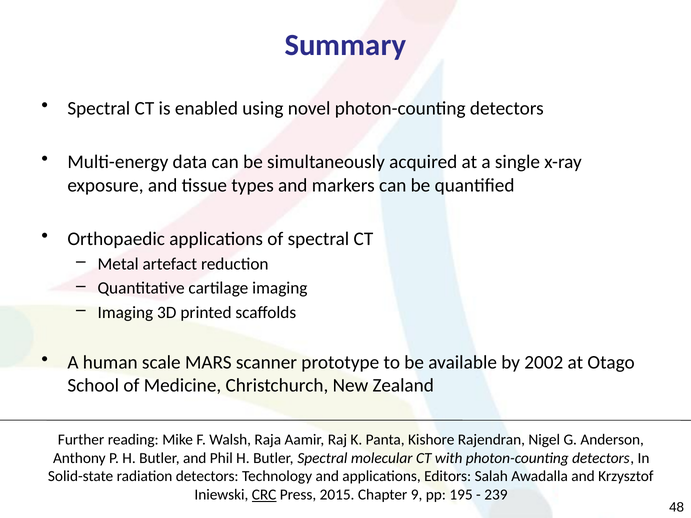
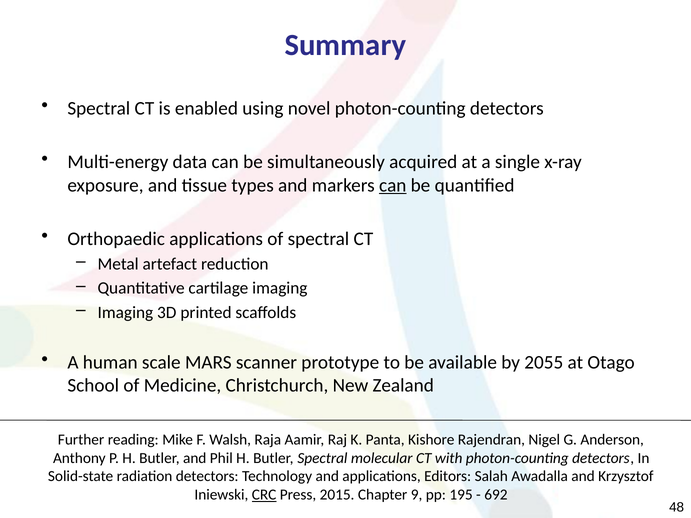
can at (393, 185) underline: none -> present
2002: 2002 -> 2055
239: 239 -> 692
